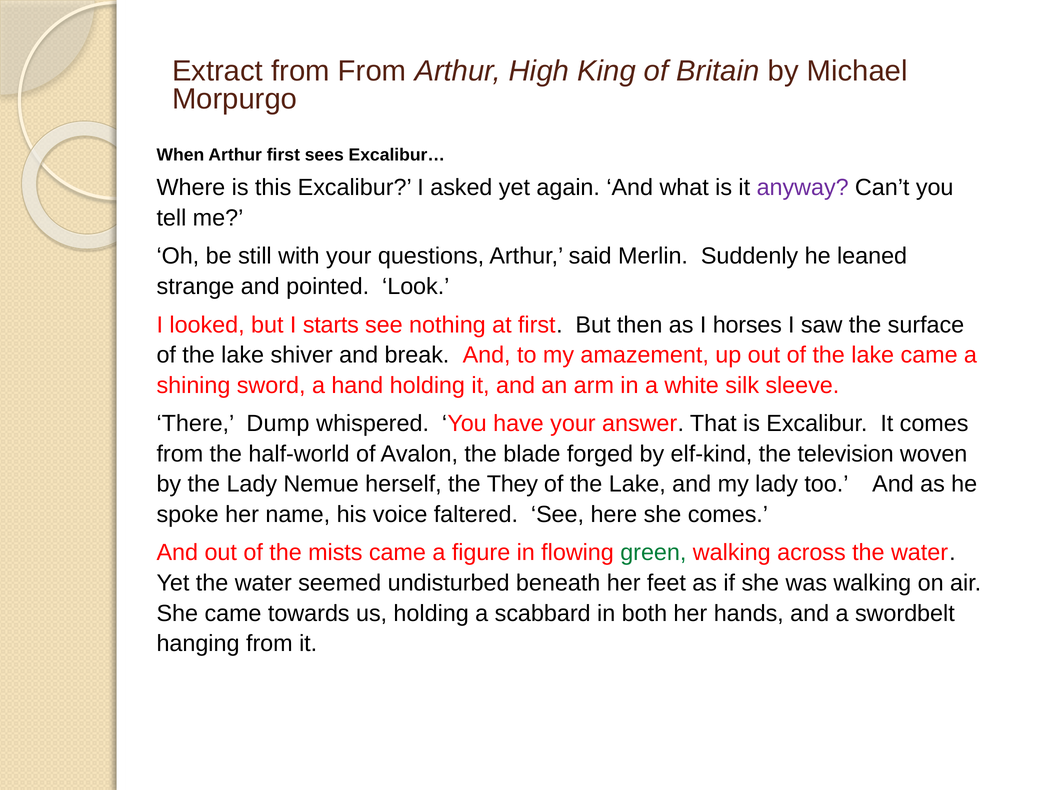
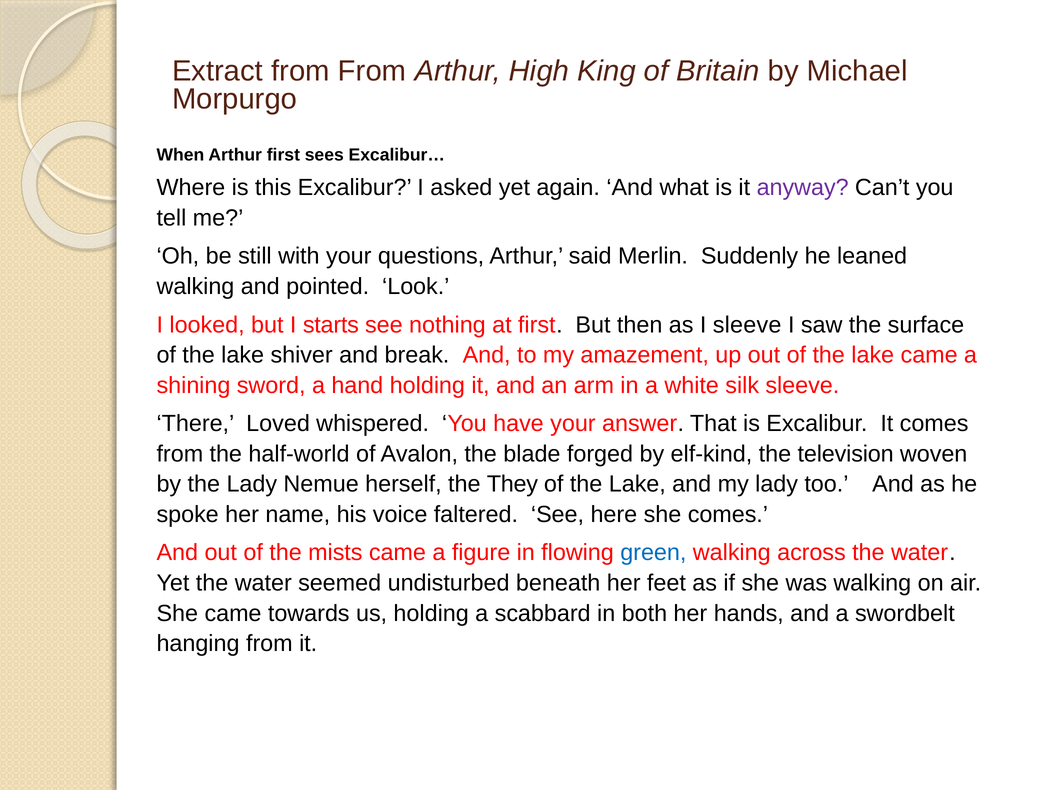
strange at (195, 287): strange -> walking
I horses: horses -> sleeve
Dump: Dump -> Loved
green colour: green -> blue
